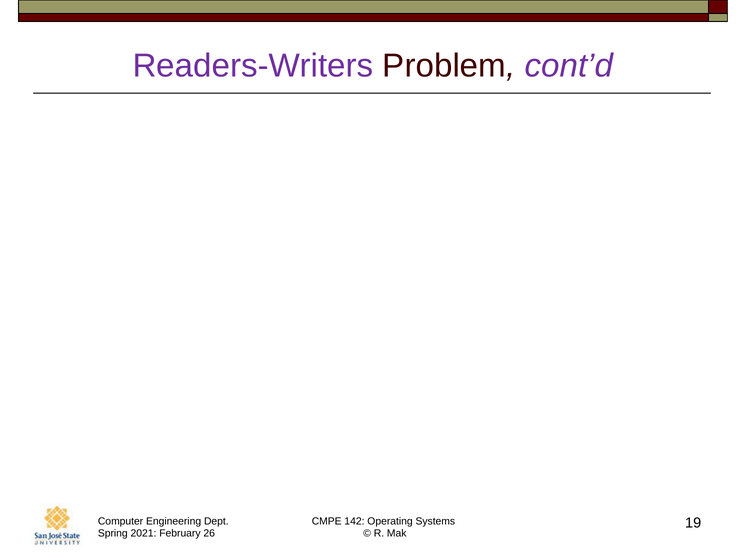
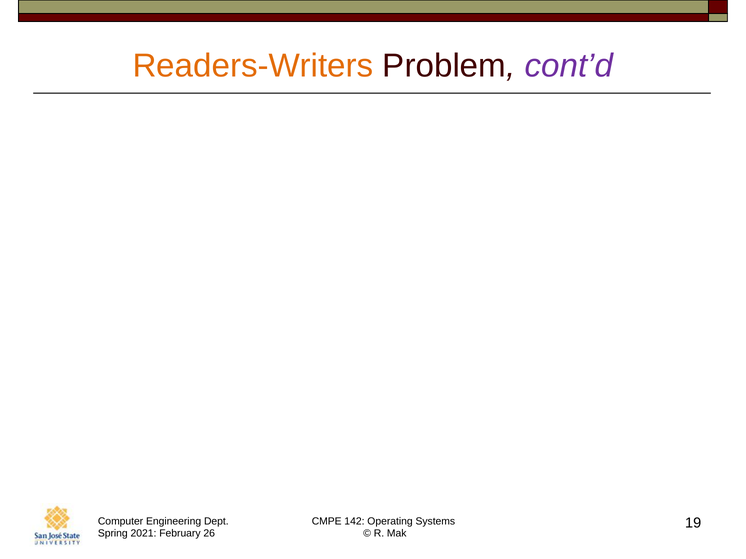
Readers-Writers colour: purple -> orange
